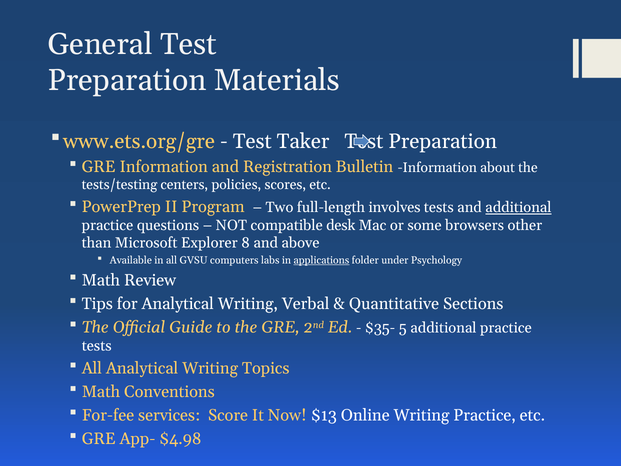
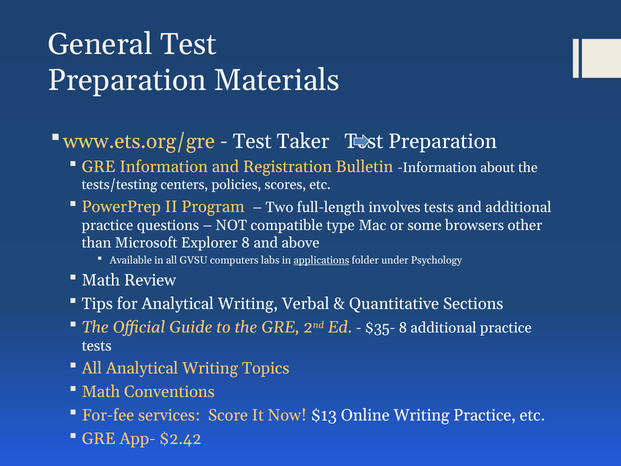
additional at (518, 207) underline: present -> none
desk: desk -> type
$35- 5: 5 -> 8
$4.98: $4.98 -> $2.42
